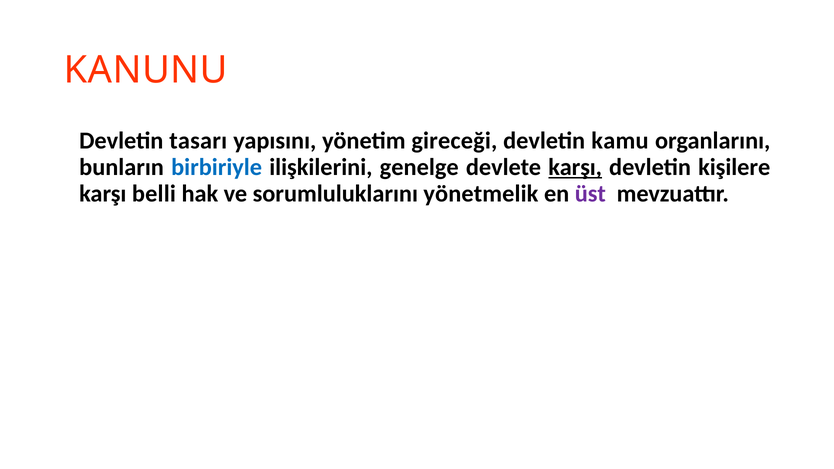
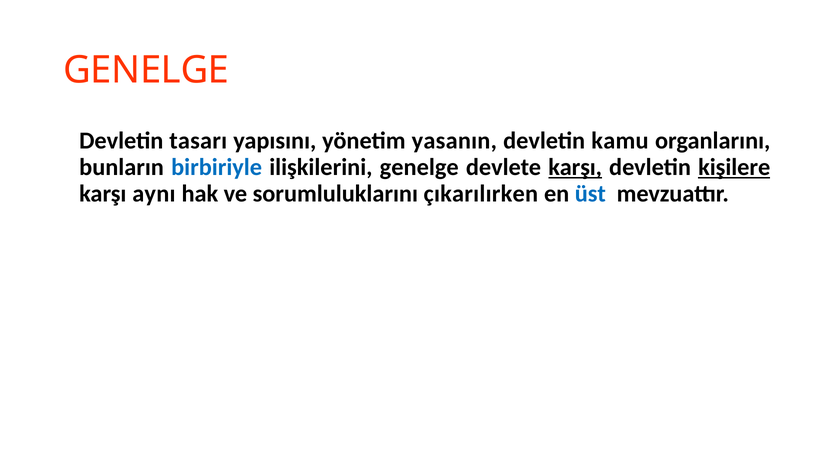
KANUNU at (146, 70): KANUNU -> GENELGE
gireceği: gireceği -> yasanın
kişilere underline: none -> present
belli: belli -> aynı
yönetmelik: yönetmelik -> çıkarılırken
üst colour: purple -> blue
